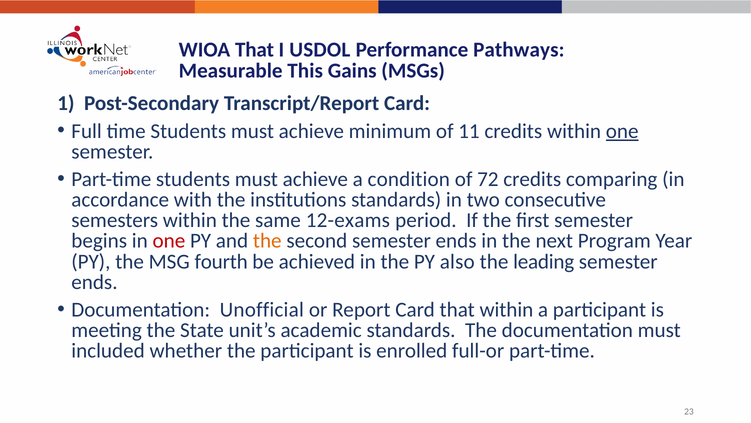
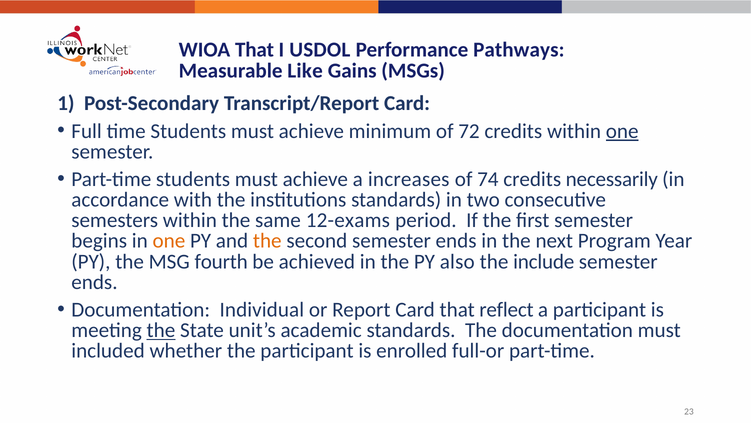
This: This -> Like
11: 11 -> 72
condition: condition -> increases
72: 72 -> 74
comparing: comparing -> necessarily
one at (169, 241) colour: red -> orange
leading: leading -> include
Unofficial: Unofficial -> Individual
that within: within -> reflect
the at (161, 330) underline: none -> present
